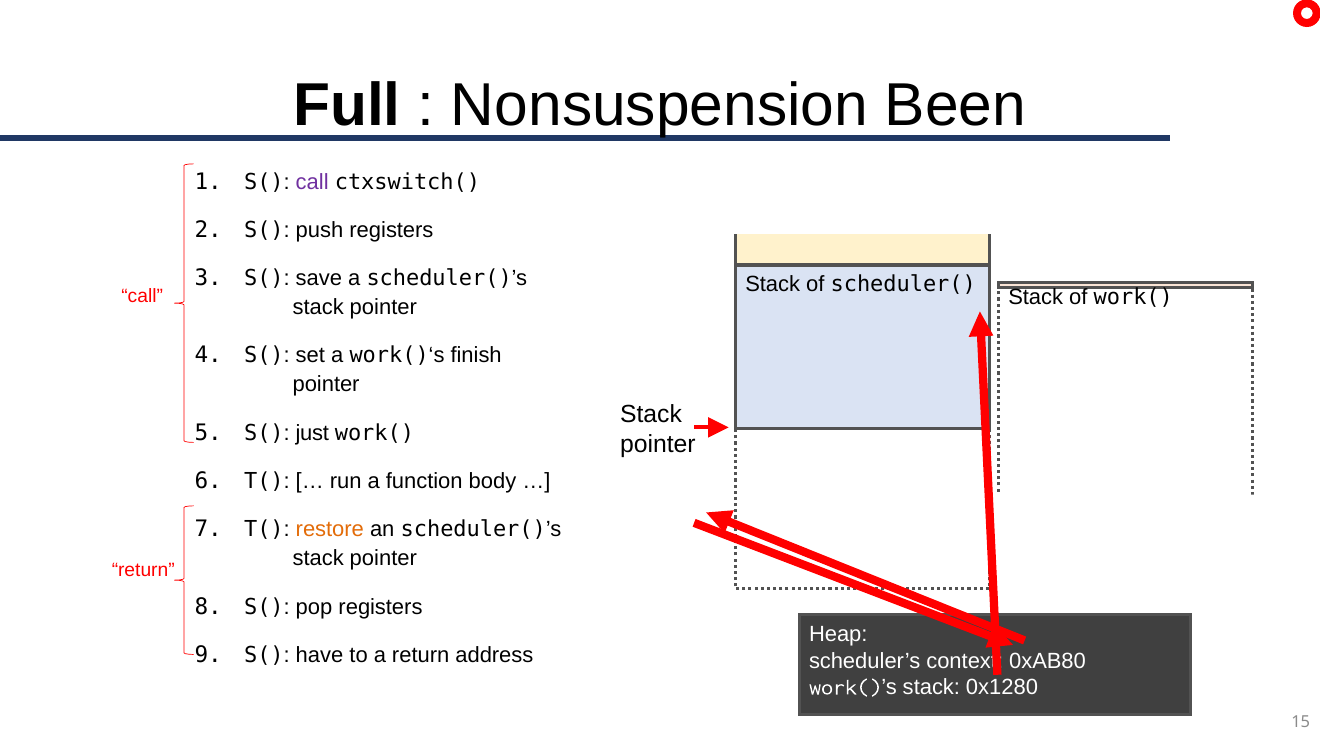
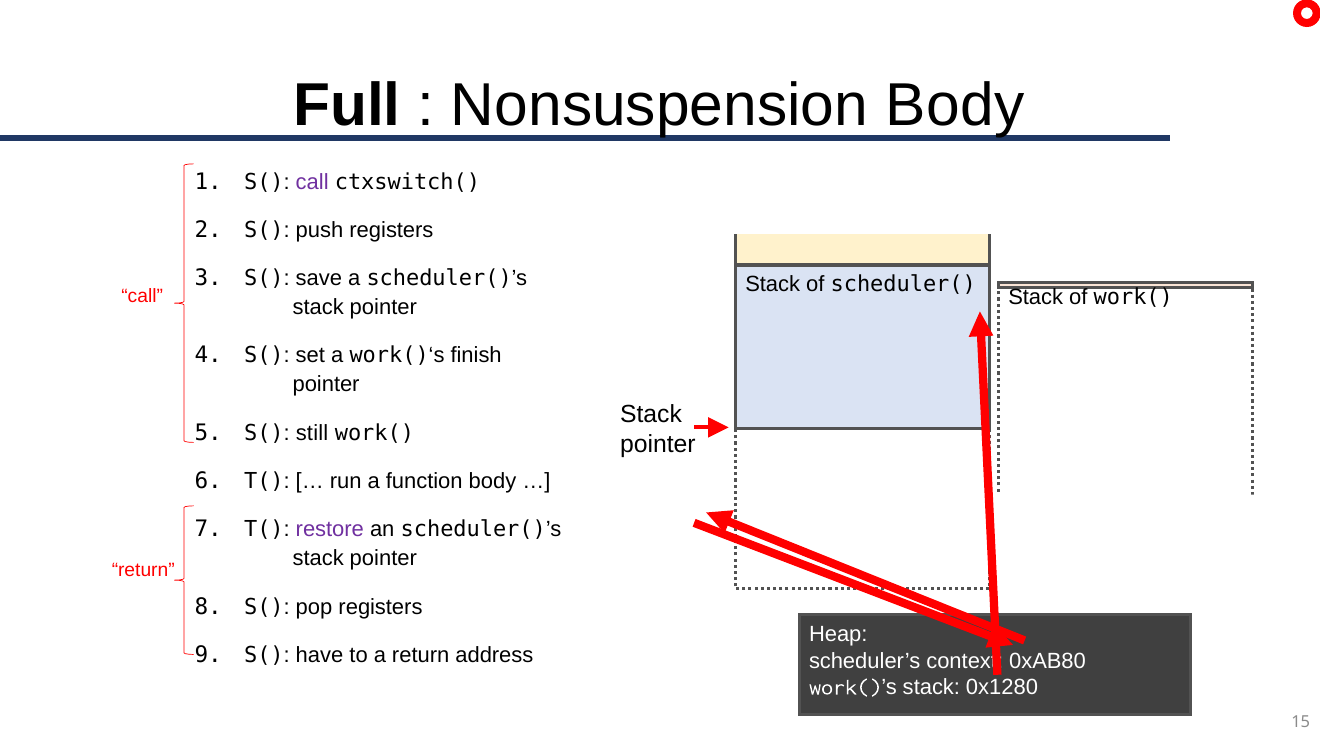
Nonsuspension Been: Been -> Body
just: just -> still
restore colour: orange -> purple
